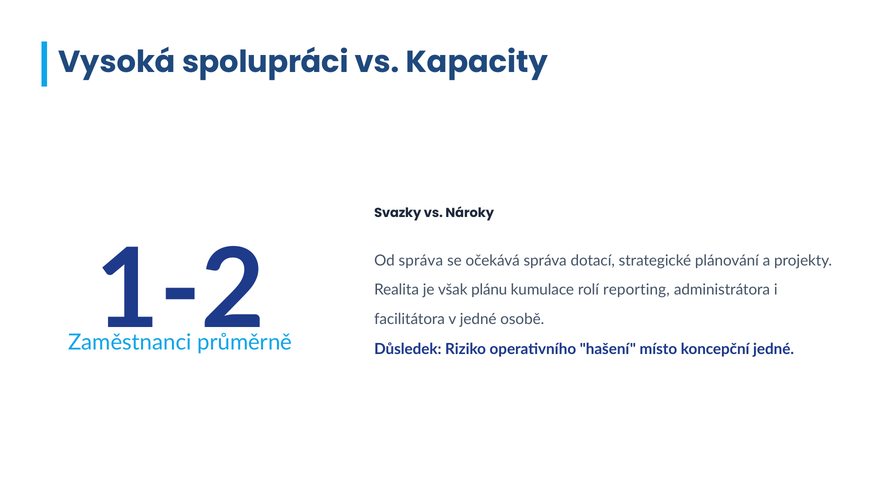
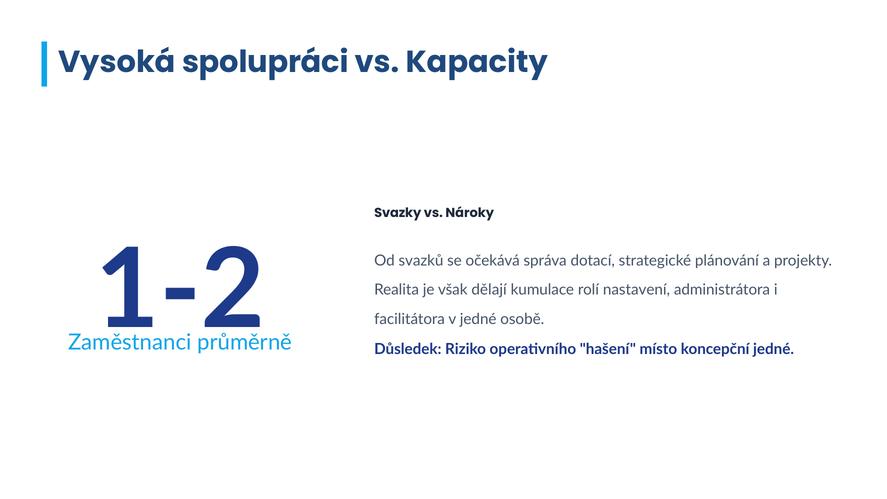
Od správa: správa -> svazků
plánu: plánu -> dělají
reporting: reporting -> nastavení
